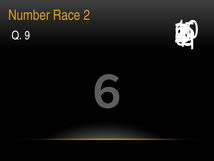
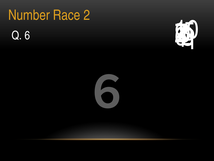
Q 9: 9 -> 6
